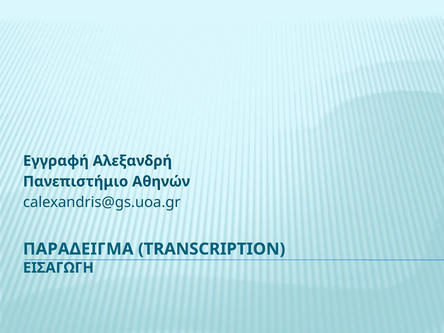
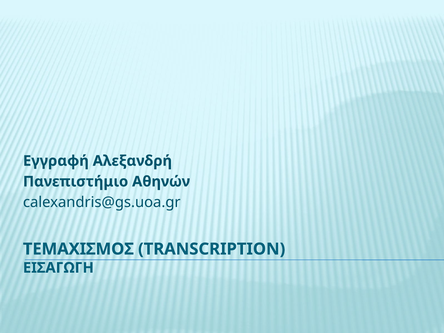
ΠΑΡΑΔΕΙΓΜΑ: ΠΑΡΑΔΕΙΓΜΑ -> ΤΕΜΑΧΙΣΜOΣ
